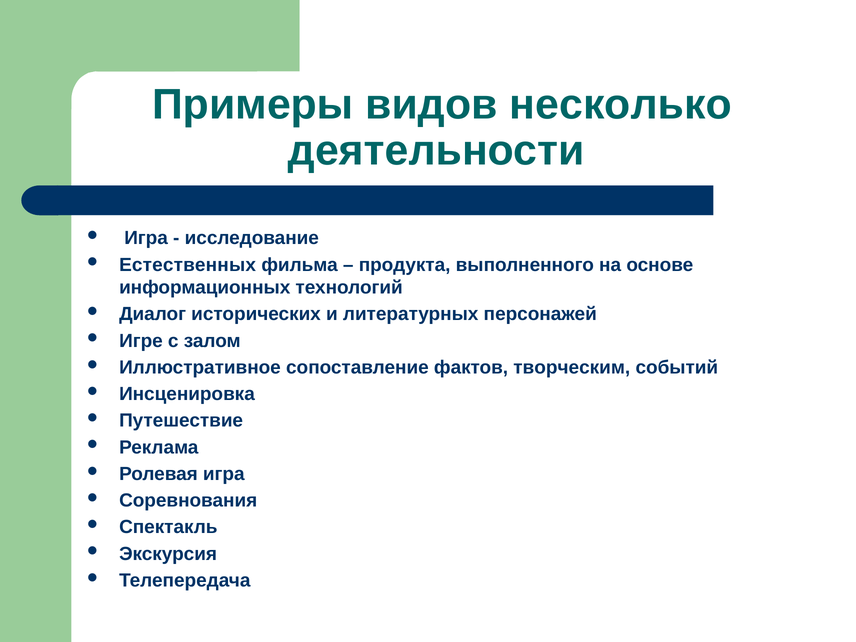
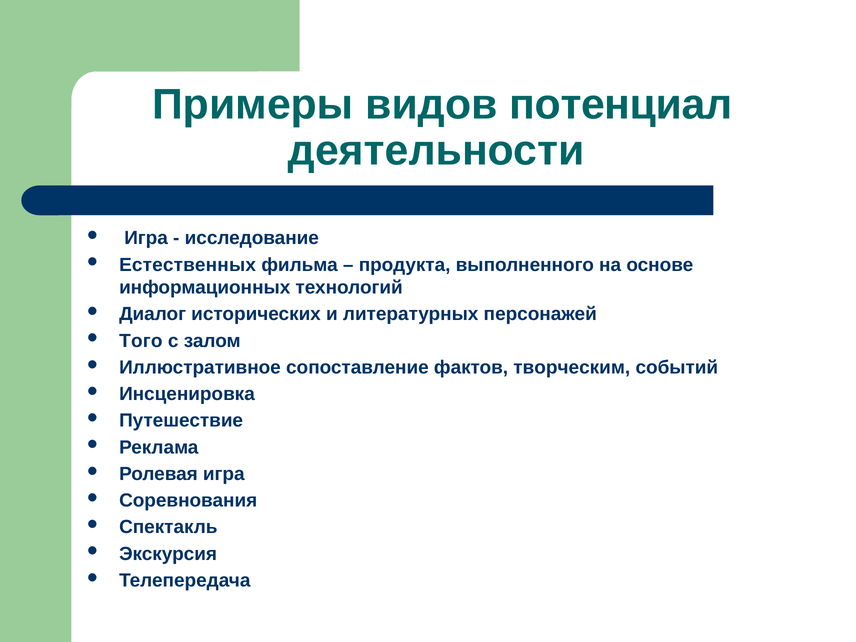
несколько: несколько -> потенциал
Игре: Игре -> Того
